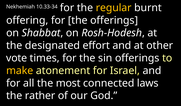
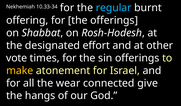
regular colour: yellow -> light blue
most: most -> wear
laws: laws -> give
rather: rather -> hangs
